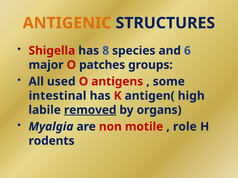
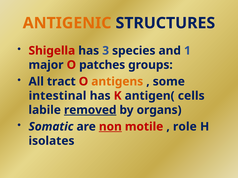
8: 8 -> 3
6: 6 -> 1
used: used -> tract
antigens colour: red -> orange
high: high -> cells
Myalgia: Myalgia -> Somatic
non underline: none -> present
rodents: rodents -> isolates
